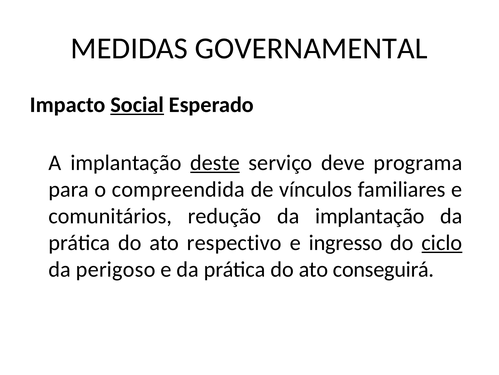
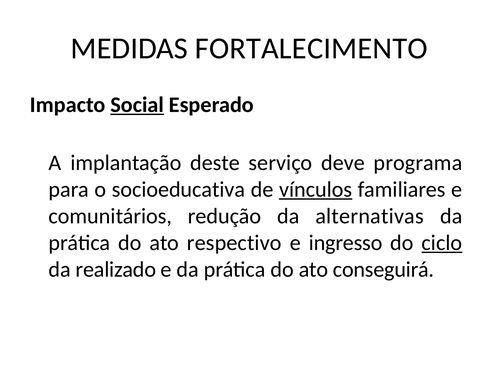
GOVERNAMENTAL: GOVERNAMENTAL -> FORTALECIMENTO
deste underline: present -> none
compreendida: compreendida -> socioeducativa
vínculos underline: none -> present
da implantação: implantação -> alternativas
perigoso: perigoso -> realizado
